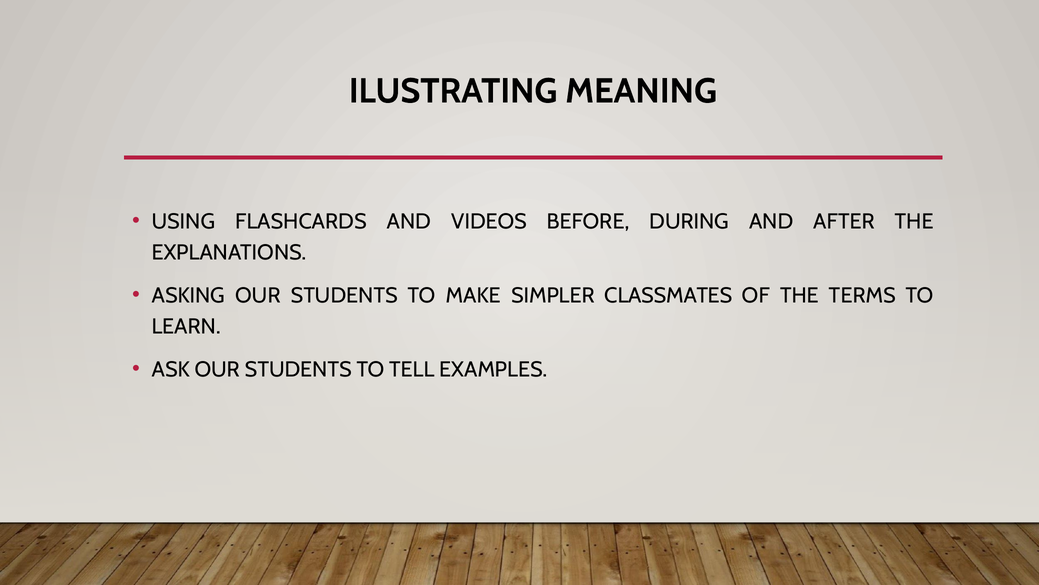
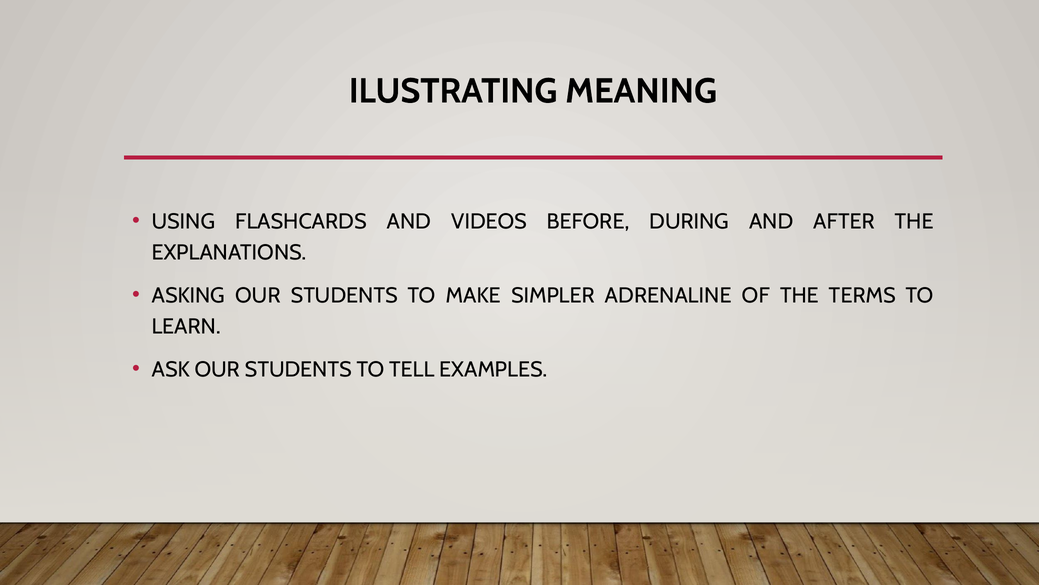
CLASSMATES: CLASSMATES -> ADRENALINE
